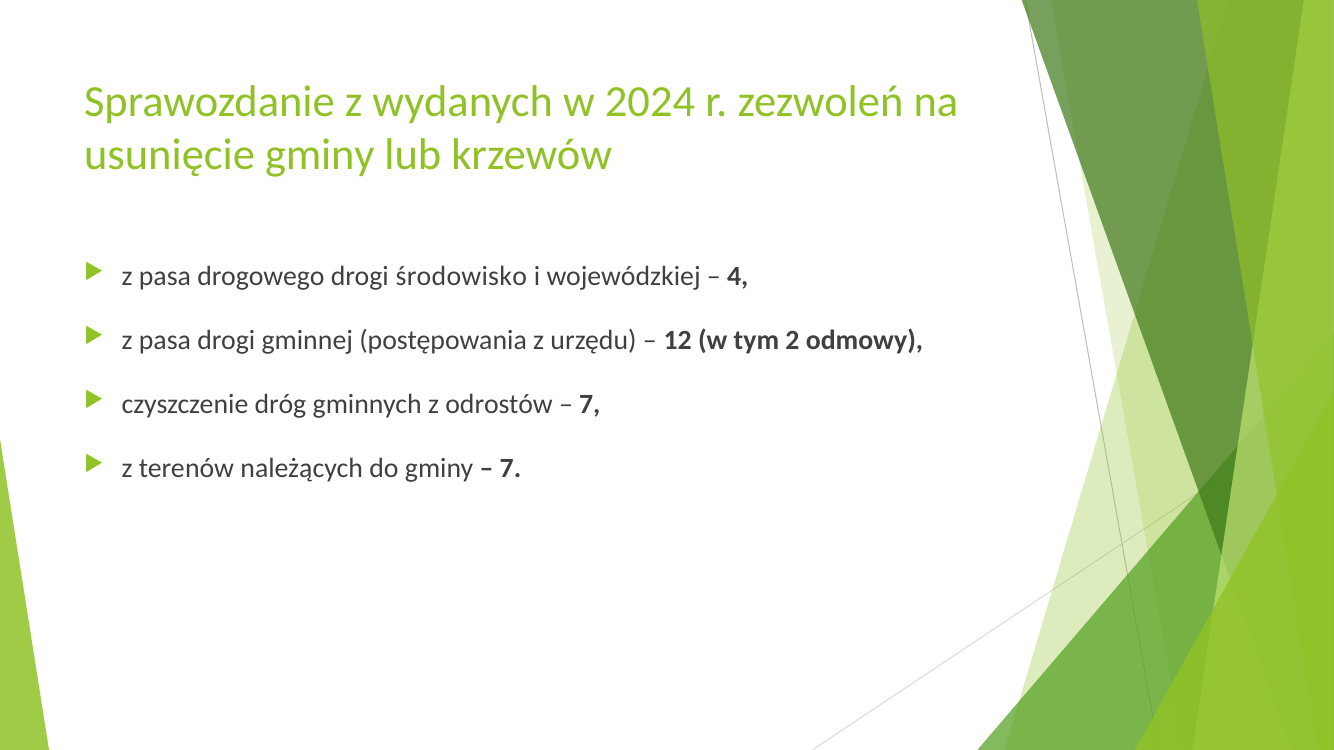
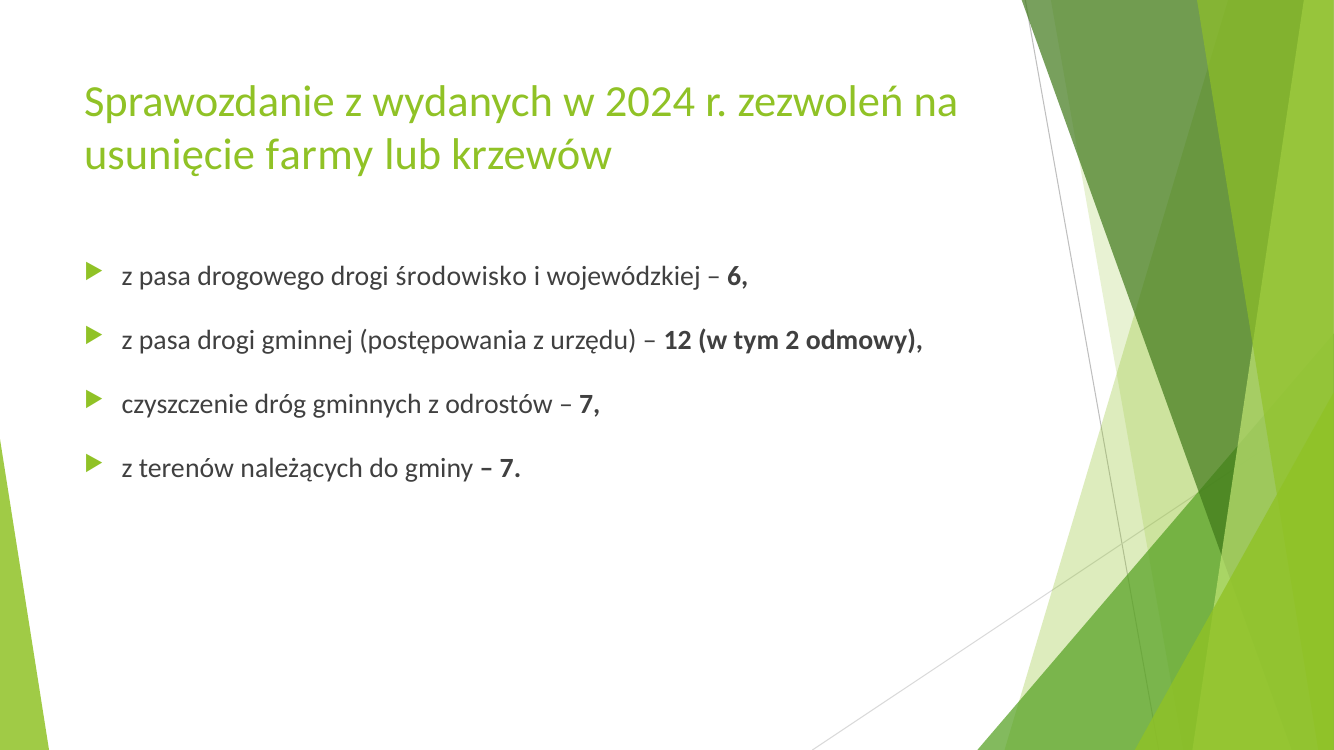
usunięcie gminy: gminy -> farmy
4: 4 -> 6
